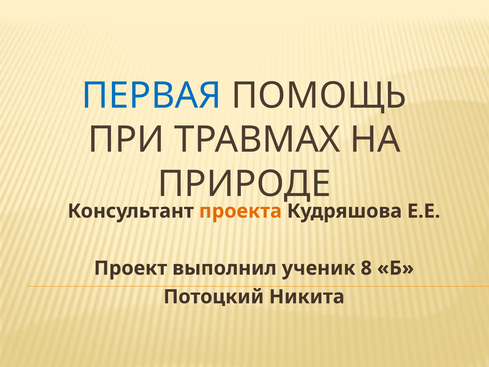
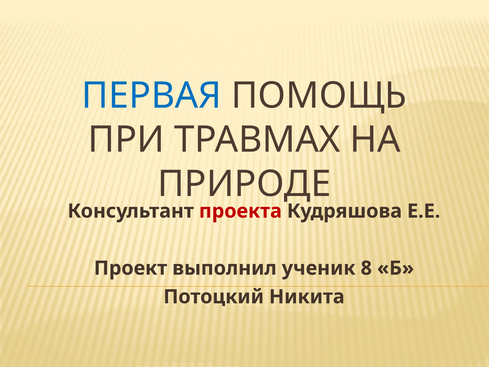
проекта colour: orange -> red
